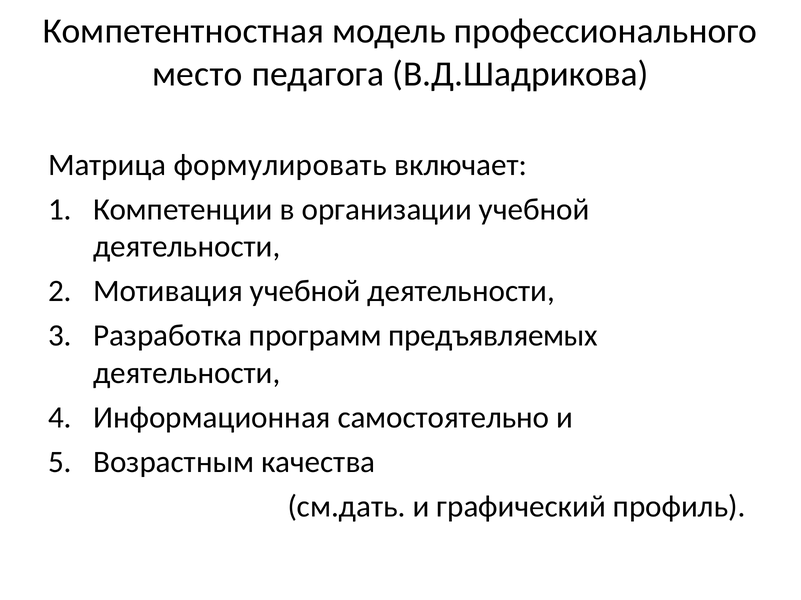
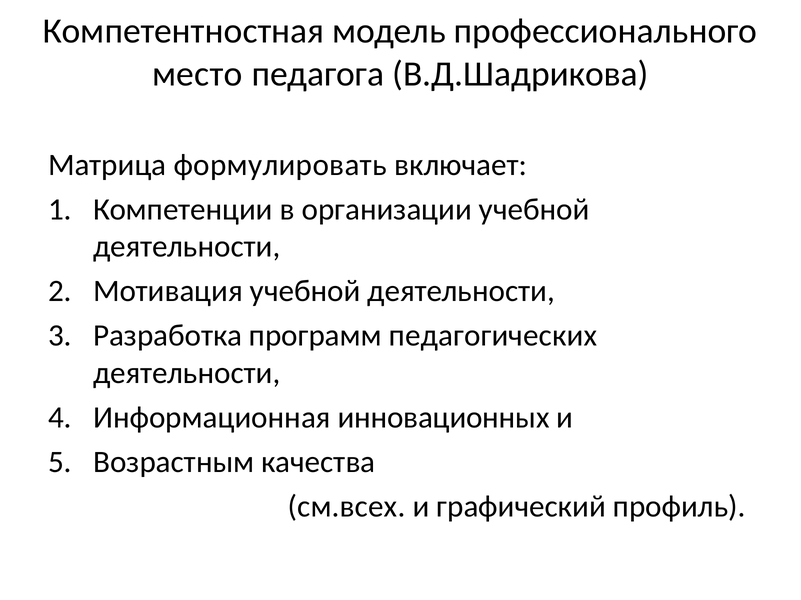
предъявляемых: предъявляемых -> педагогических
самостоятельно: самостоятельно -> инновационных
см.дать: см.дать -> см.всех
